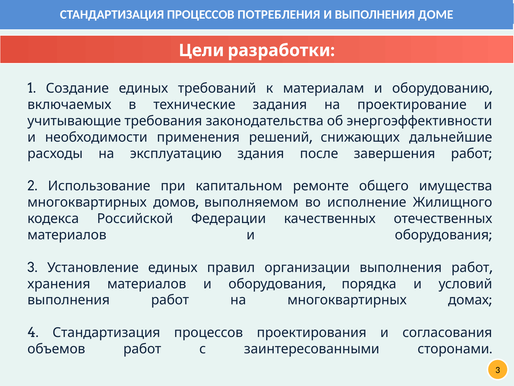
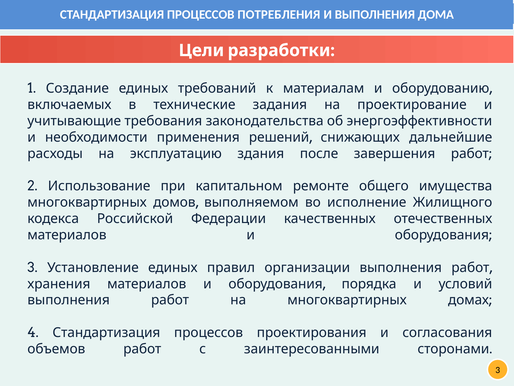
ДОМЕ: ДОМЕ -> ДОМА
